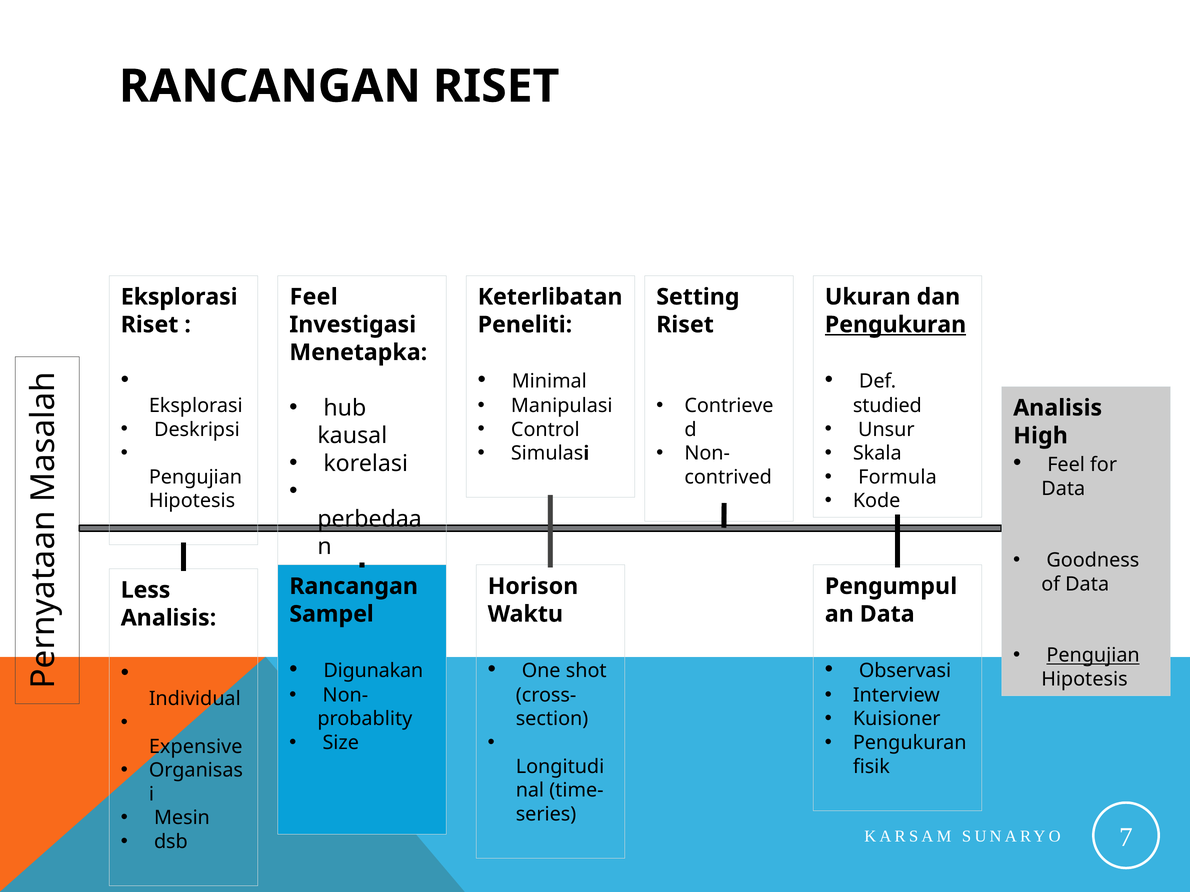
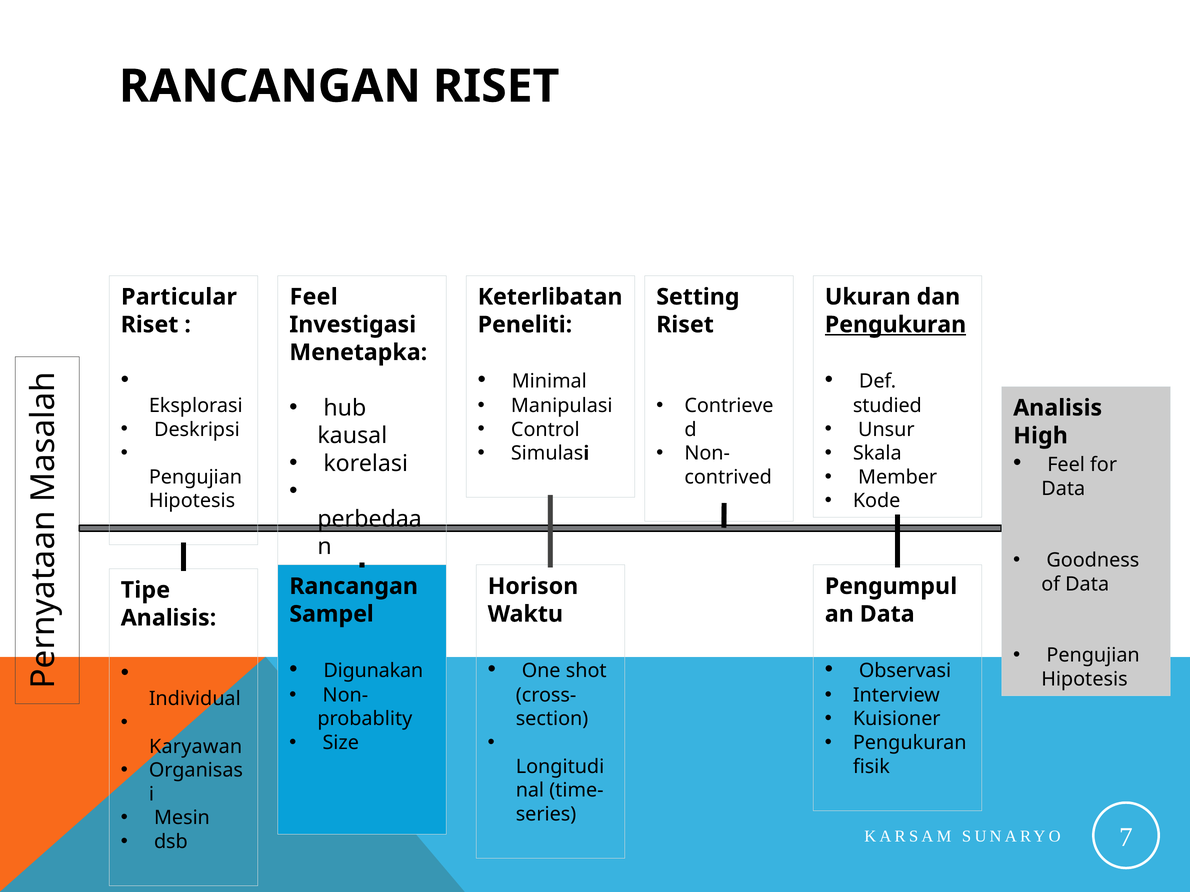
Eksplorasi at (179, 297): Eksplorasi -> Particular
Formula: Formula -> Member
Less: Less -> Tipe
Pengujian at (1093, 656) underline: present -> none
Expensive: Expensive -> Karyawan
